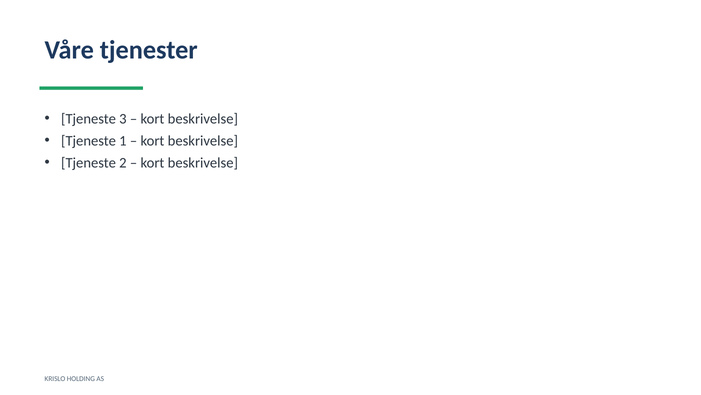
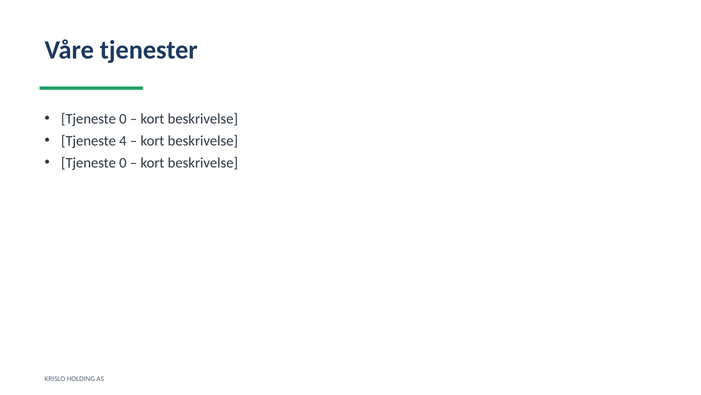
3 at (123, 119): 3 -> 0
1: 1 -> 4
2 at (123, 163): 2 -> 0
